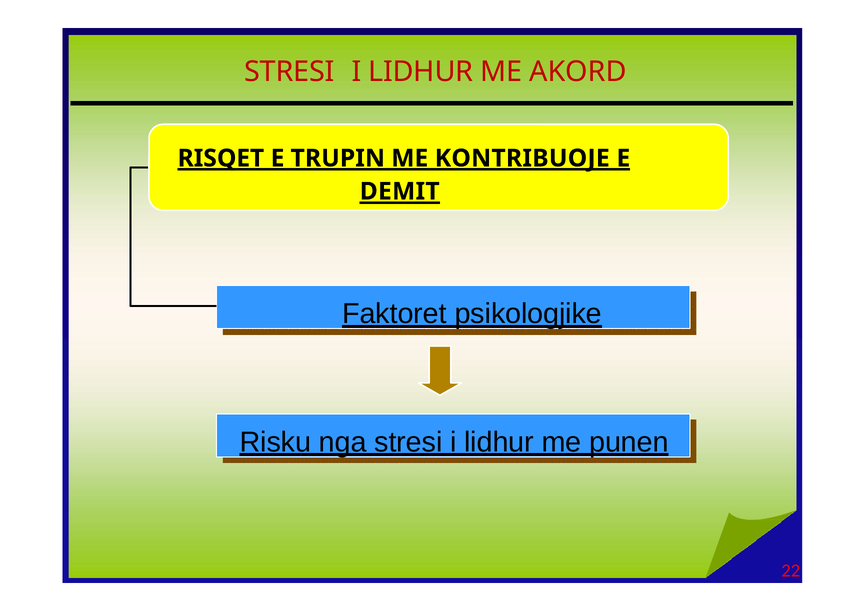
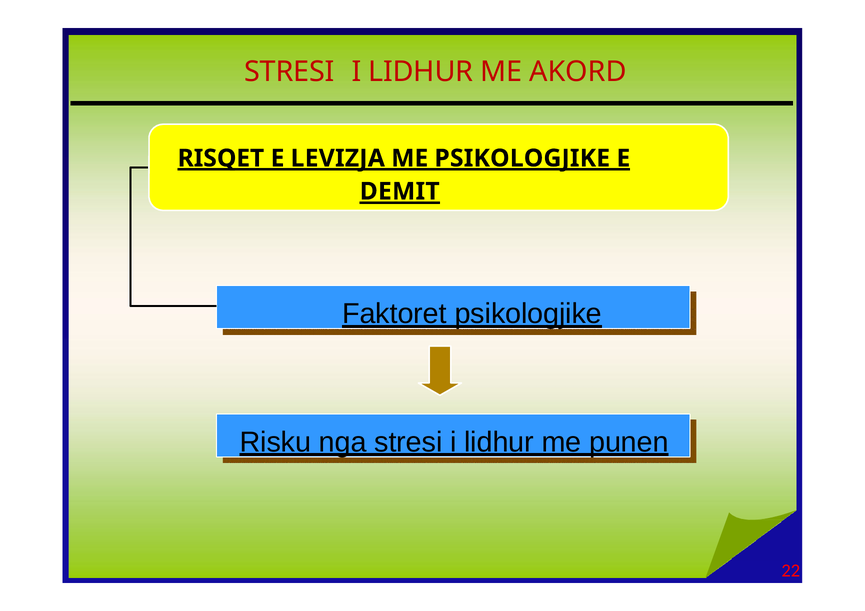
TRUPIN: TRUPIN -> LEVIZJA
ME KONTRIBUOJE: KONTRIBUOJE -> PSIKOLOGJIKE
